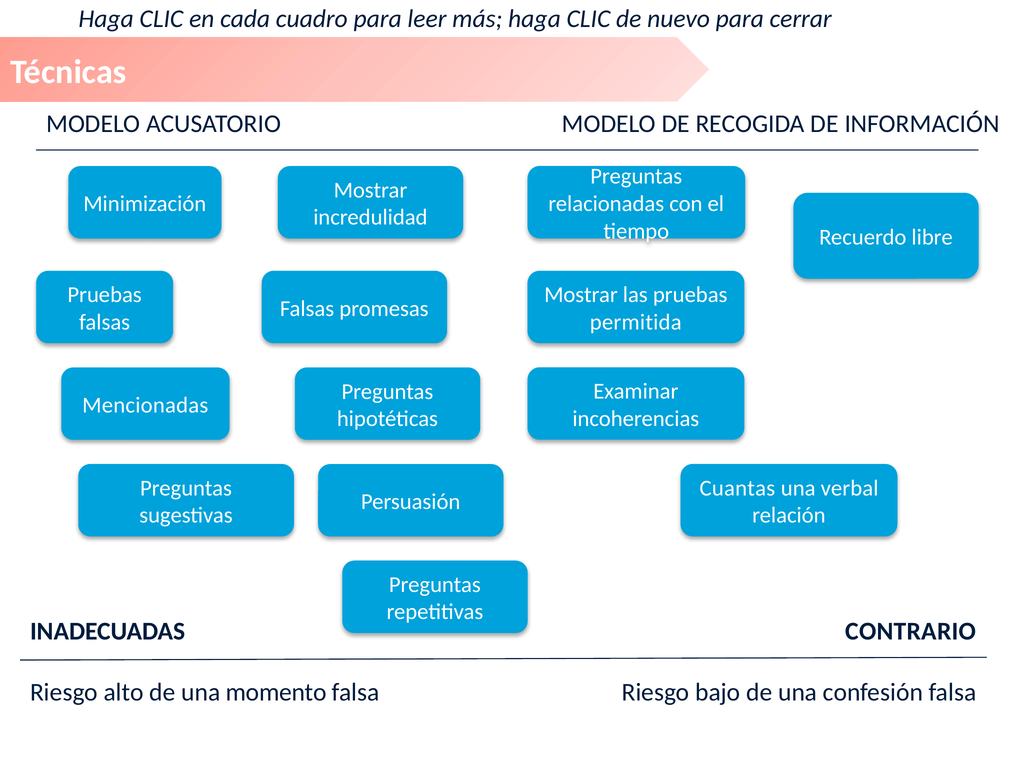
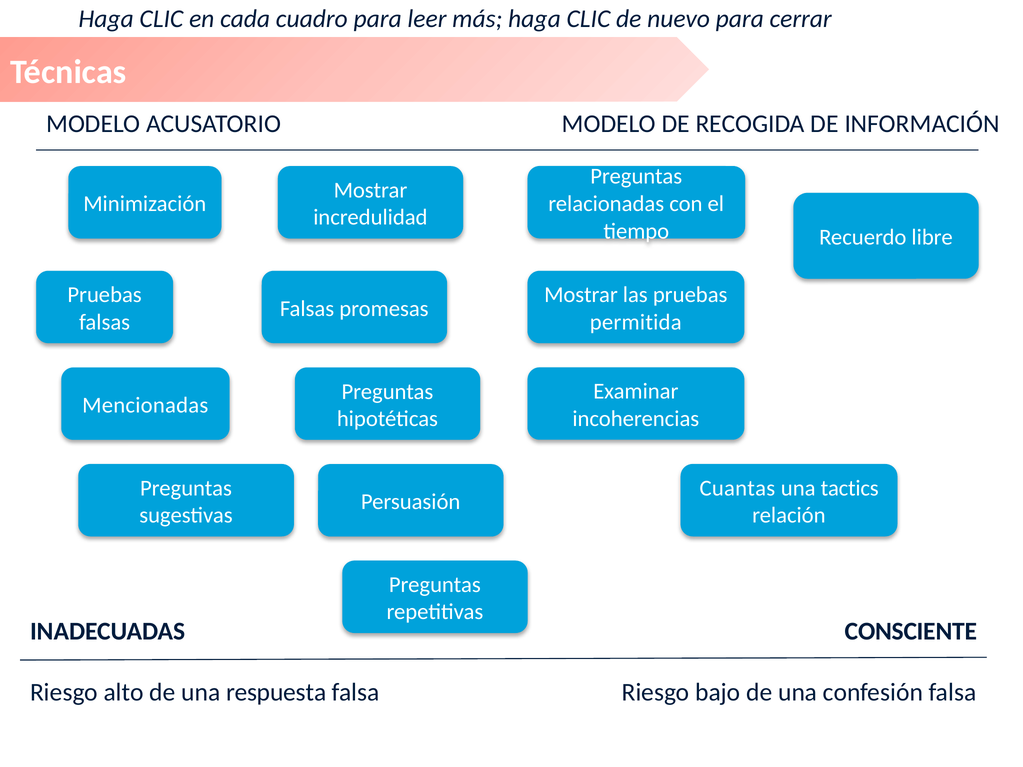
verbal: verbal -> tactics
CONTRARIO: CONTRARIO -> CONSCIENTE
momento: momento -> respuesta
